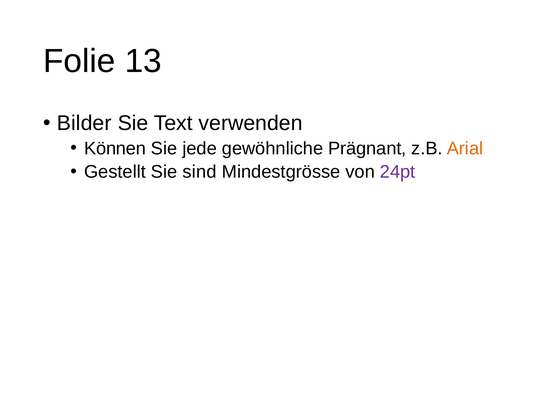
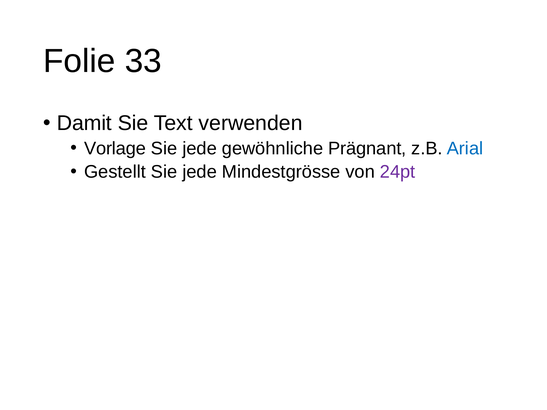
13: 13 -> 33
Bilder: Bilder -> Damit
Können: Können -> Vorlage
Arial colour: orange -> blue
sind at (200, 172): sind -> jede
